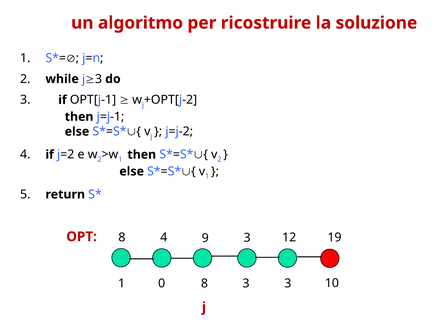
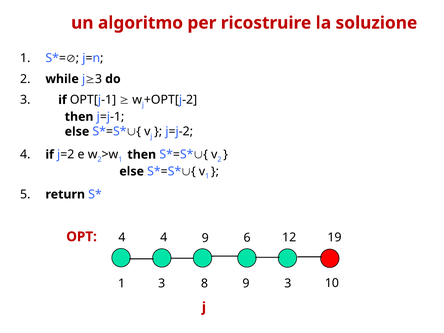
OPT 8: 8 -> 4
9 3: 3 -> 6
1 0: 0 -> 3
8 3: 3 -> 9
